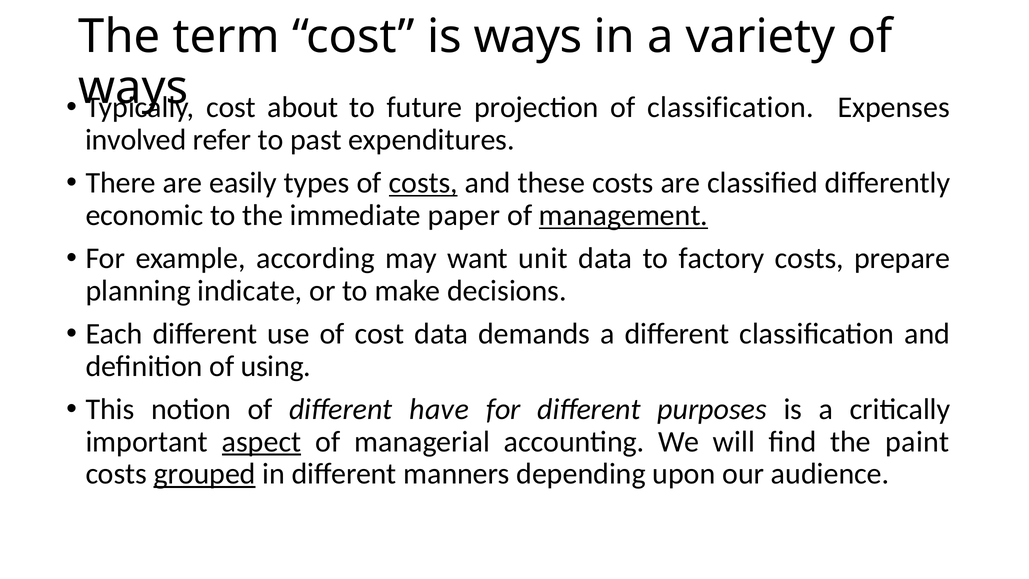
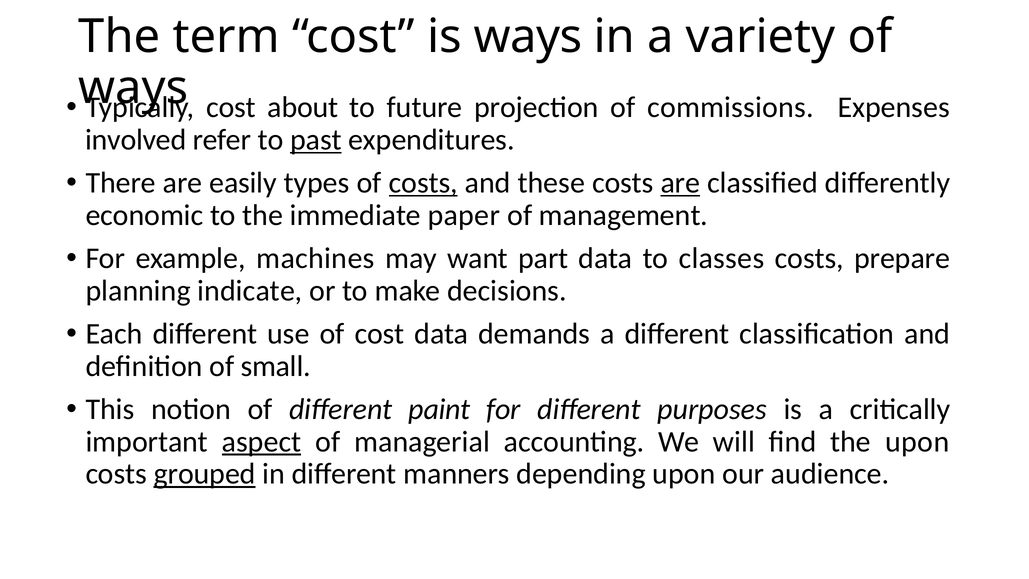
of classification: classification -> commissions
past underline: none -> present
are at (680, 183) underline: none -> present
management underline: present -> none
according: according -> machines
unit: unit -> part
factory: factory -> classes
using: using -> small
have: have -> paint
the paint: paint -> upon
